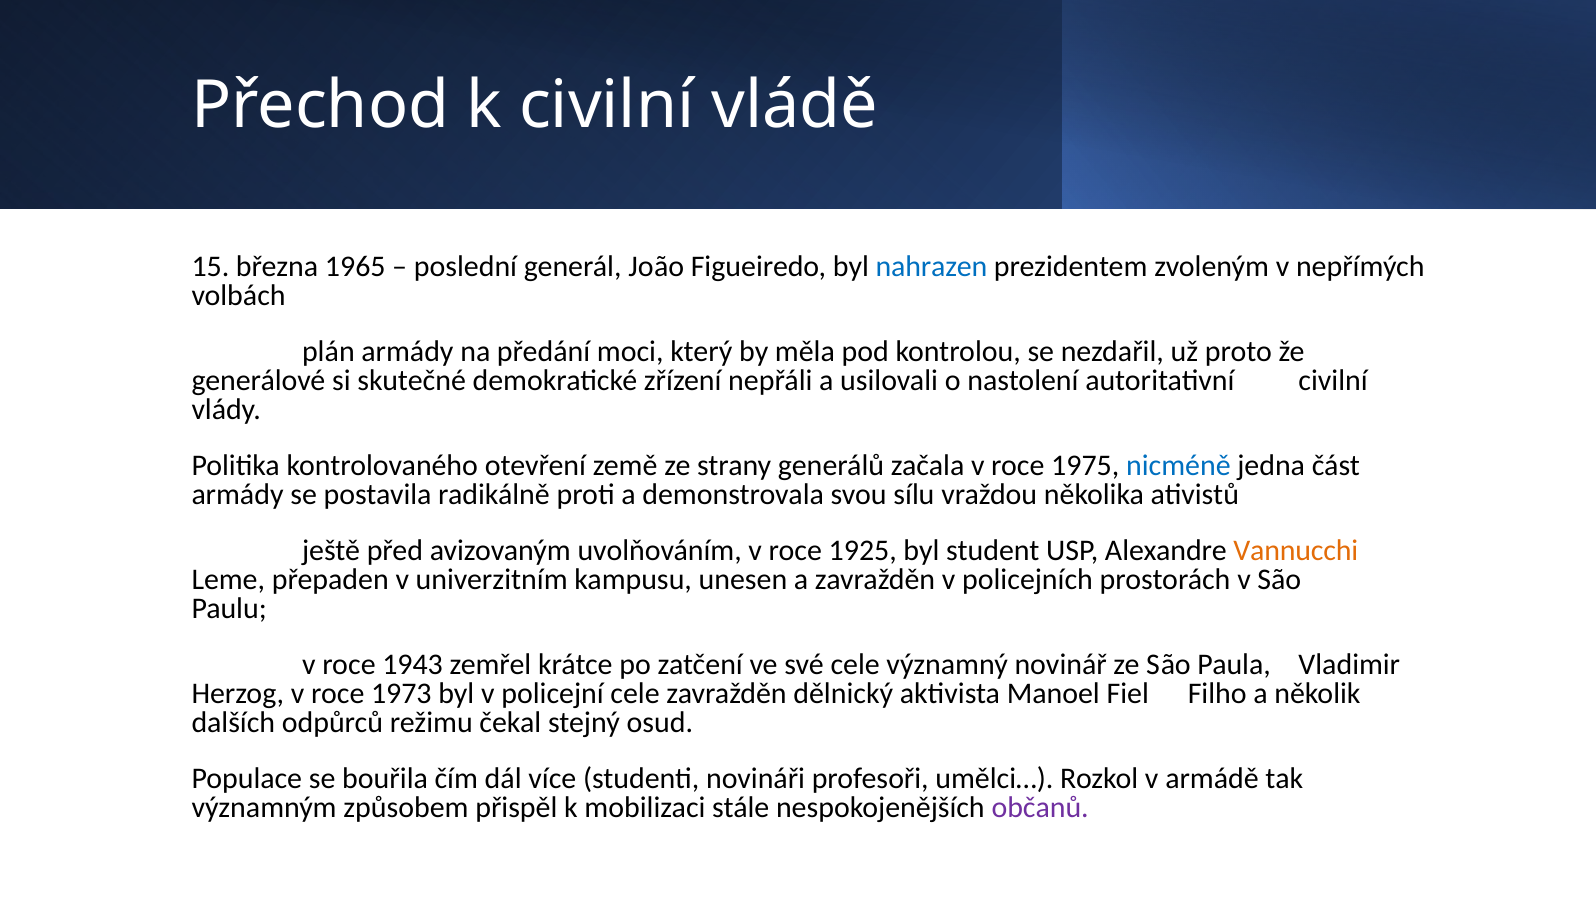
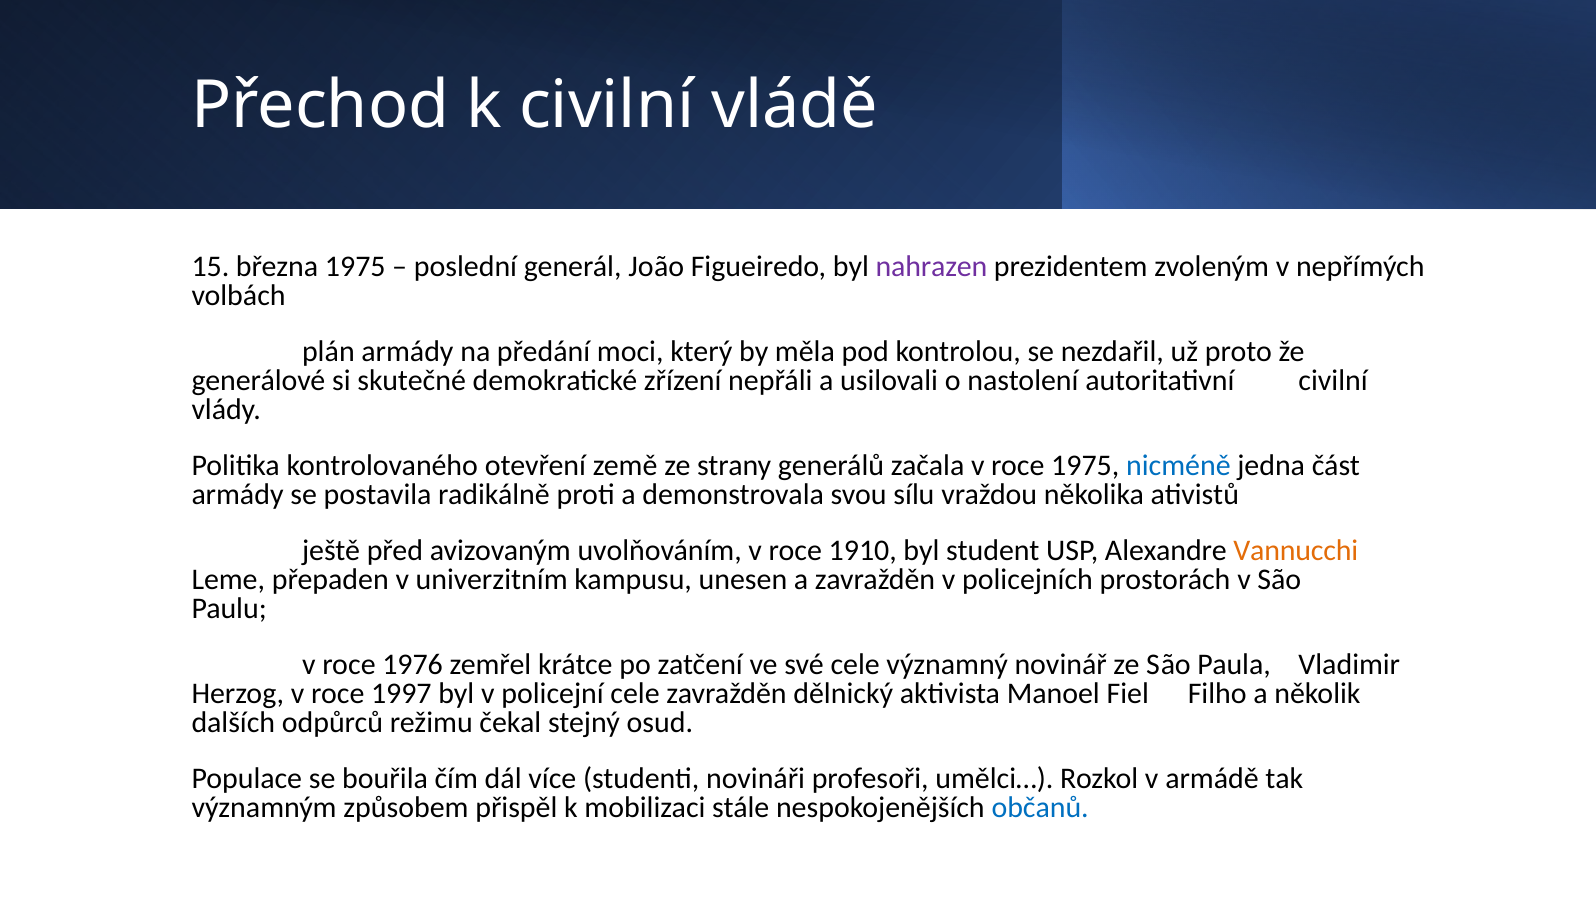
března 1965: 1965 -> 1975
nahrazen colour: blue -> purple
1925: 1925 -> 1910
1943: 1943 -> 1976
1973: 1973 -> 1997
občanů colour: purple -> blue
